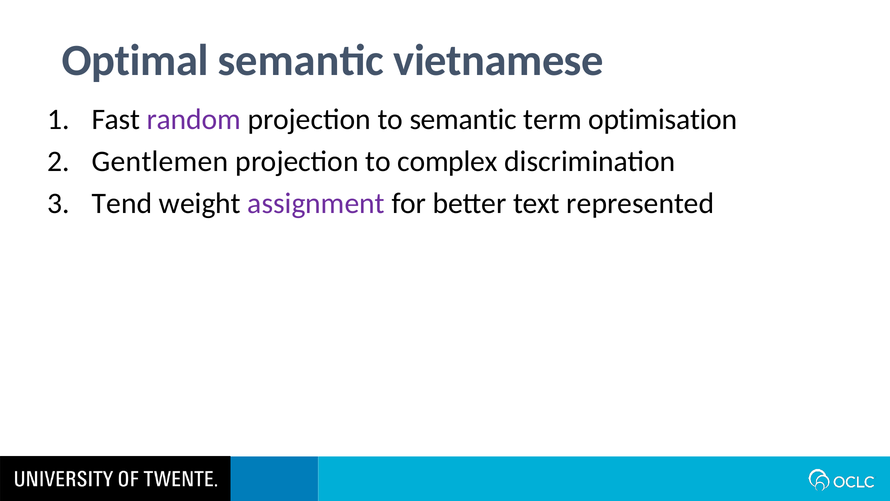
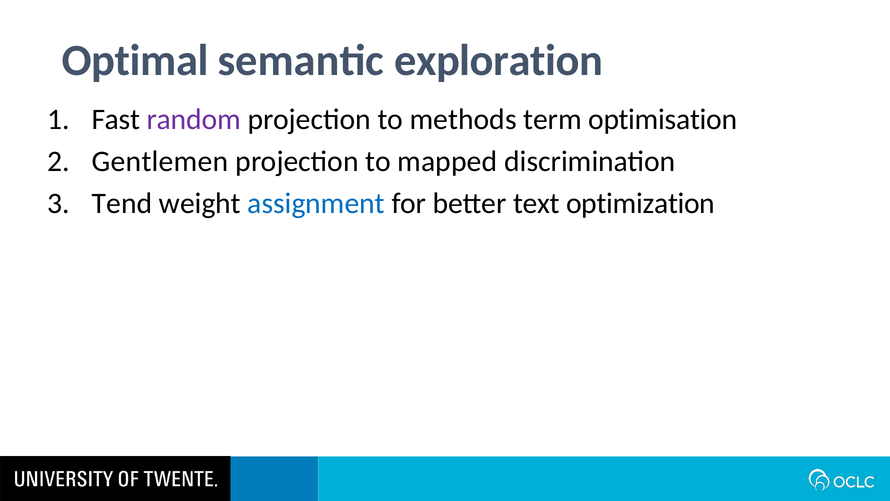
vietnamese: vietnamese -> exploration
to semantic: semantic -> methods
complex: complex -> mapped
assignment colour: purple -> blue
represented: represented -> optimization
